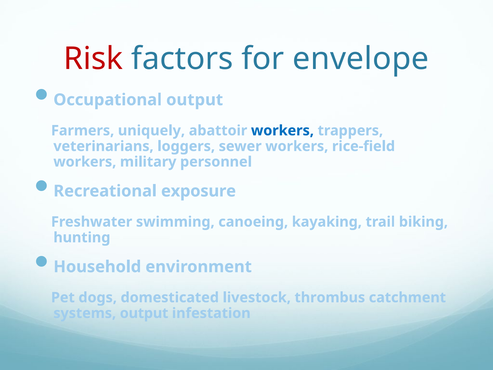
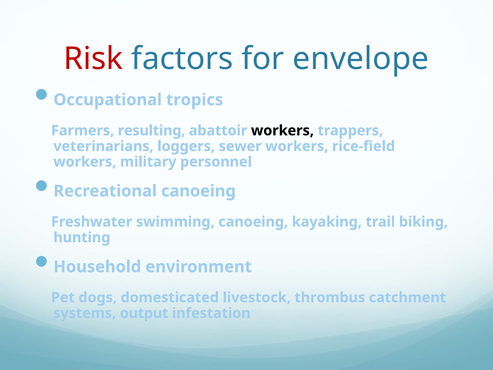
Occupational output: output -> tropics
uniquely: uniquely -> resulting
workers at (282, 130) colour: blue -> black
Recreational exposure: exposure -> canoeing
